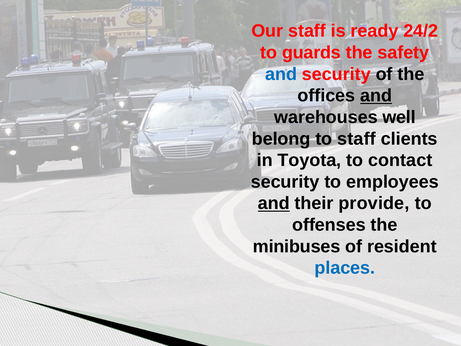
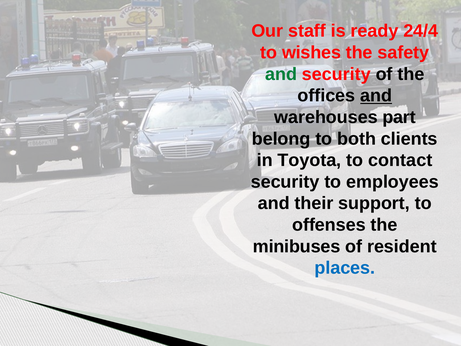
24/2: 24/2 -> 24/4
guards: guards -> wishes
and at (281, 74) colour: blue -> green
well: well -> part
to staff: staff -> both
and at (274, 203) underline: present -> none
provide: provide -> support
